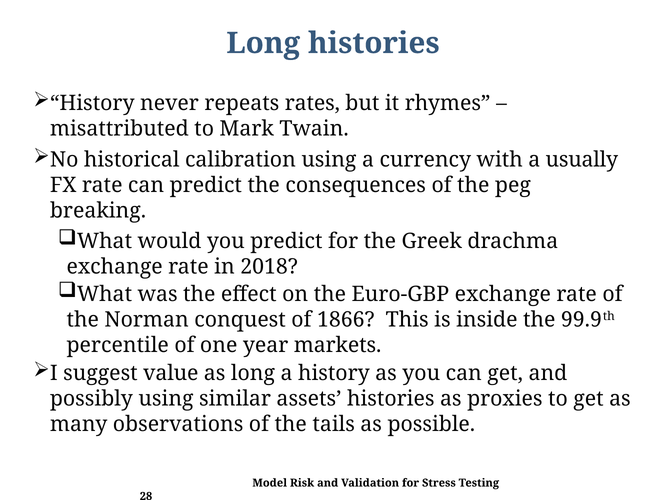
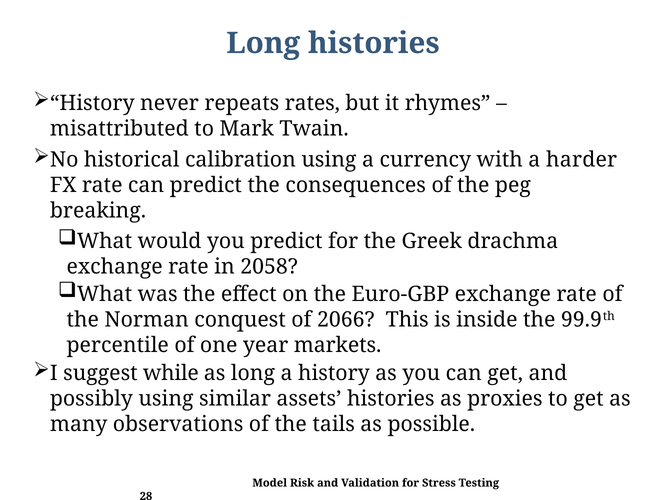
usually: usually -> harder
2018: 2018 -> 2058
1866: 1866 -> 2066
value: value -> while
